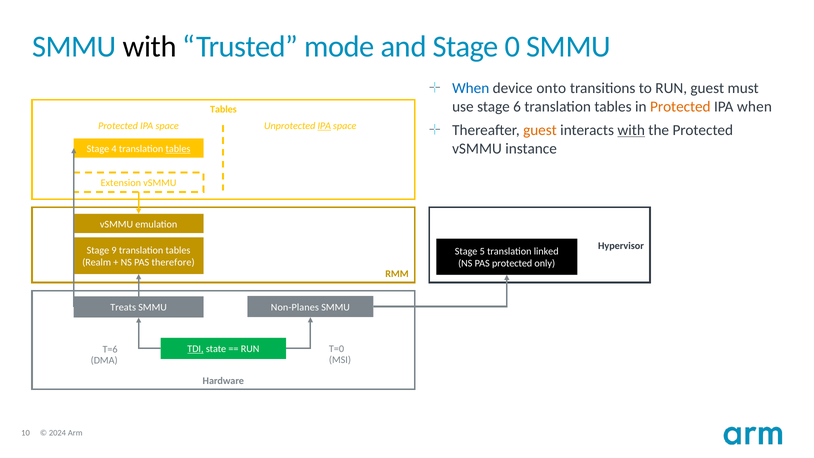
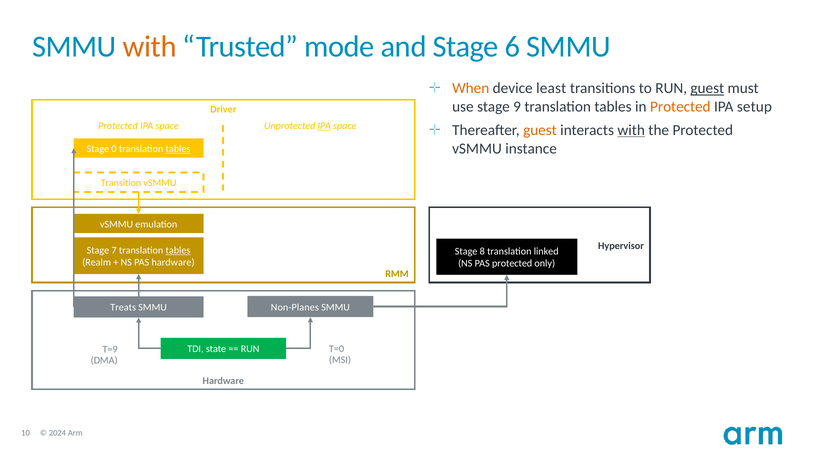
with at (150, 47) colour: black -> orange
0: 0 -> 6
When at (471, 88) colour: blue -> orange
onto: onto -> least
guest at (707, 88) underline: none -> present
6: 6 -> 9
IPA when: when -> setup
Tables at (223, 110): Tables -> Driver
4: 4 -> 0
Extension: Extension -> Transition
9: 9 -> 7
tables at (178, 250) underline: none -> present
5: 5 -> 8
PAS therefore: therefore -> hardware
TDI underline: present -> none
T=6: T=6 -> T=9
